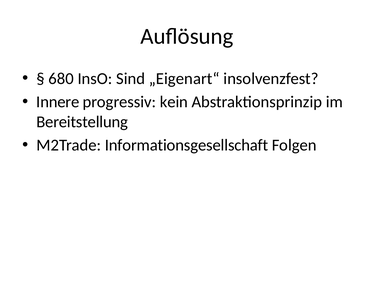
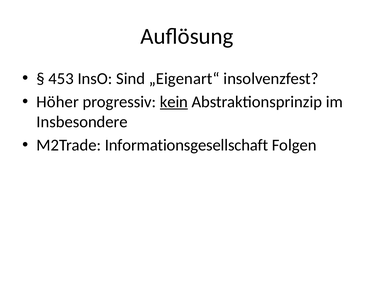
680: 680 -> 453
Innere: Innere -> Höher
kein underline: none -> present
Bereitstellung: Bereitstellung -> Insbesondere
